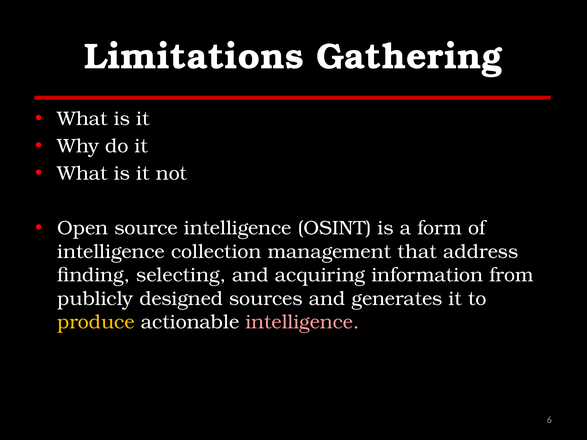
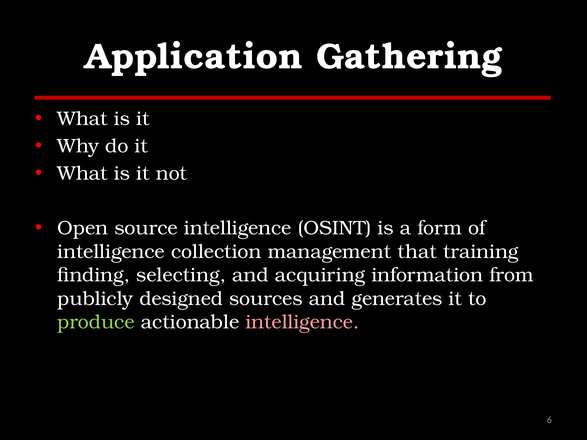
Limitations: Limitations -> Application
address: address -> training
produce colour: yellow -> light green
